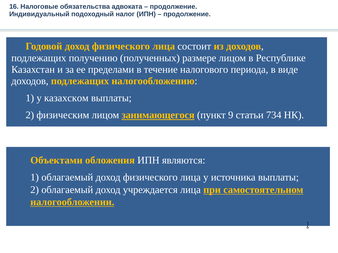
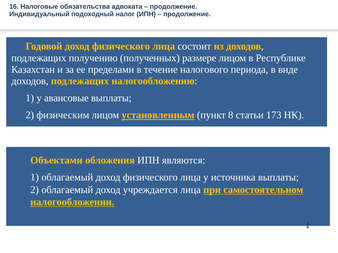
казахском: казахском -> авансовые
занимающегося: занимающегося -> установленным
9: 9 -> 8
734: 734 -> 173
